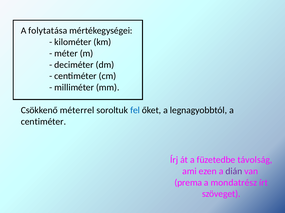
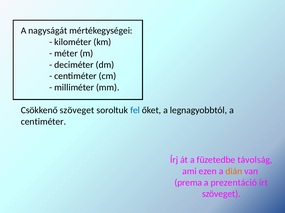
folytatása: folytatása -> nagyságát
Csökkenő méterrel: méterrel -> szöveget
dián colour: purple -> orange
mondatrész: mondatrész -> prezentáció
